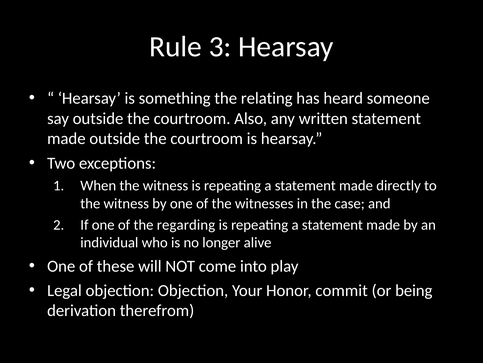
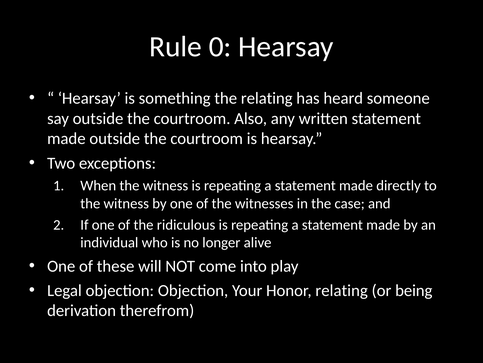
3: 3 -> 0
regarding: regarding -> ridiculous
Honor commit: commit -> relating
